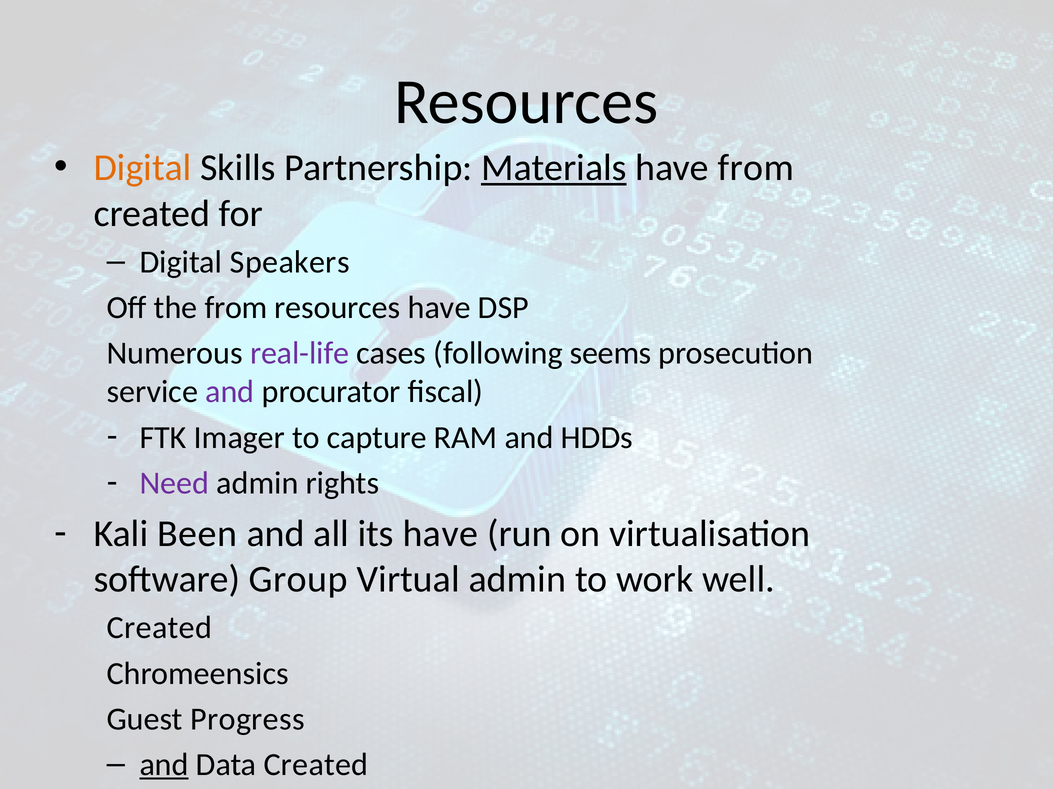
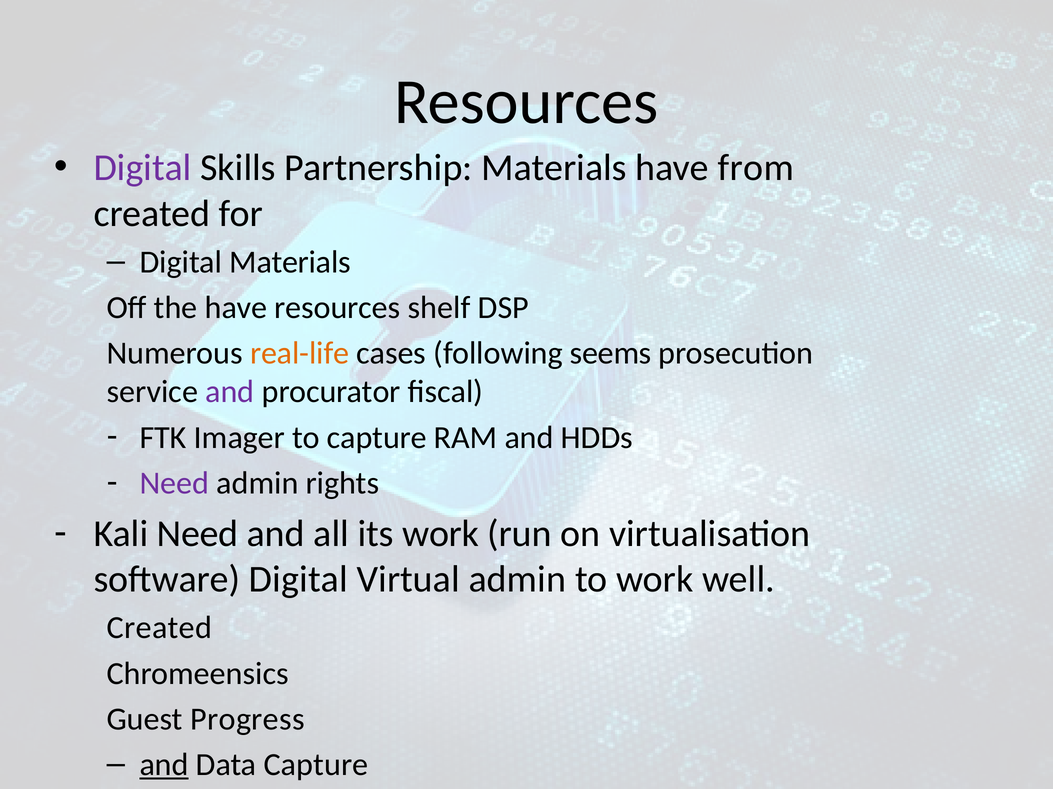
Digital at (143, 168) colour: orange -> purple
Materials at (554, 168) underline: present -> none
Digital Speakers: Speakers -> Materials
the from: from -> have
resources have: have -> shelf
real-life colour: purple -> orange
Kali Been: Been -> Need
its have: have -> work
software Group: Group -> Digital
Data Created: Created -> Capture
